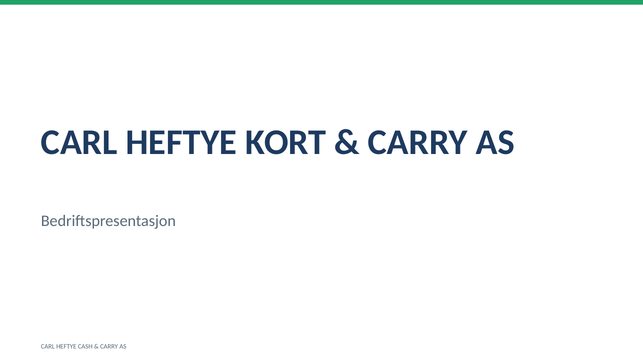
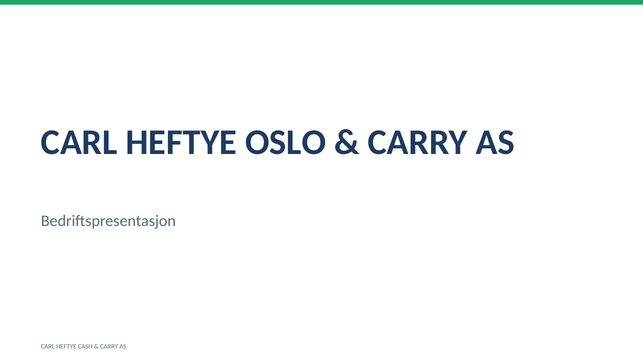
KORT: KORT -> OSLO
